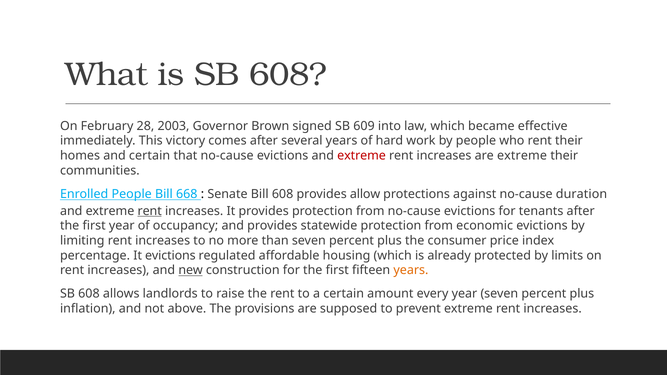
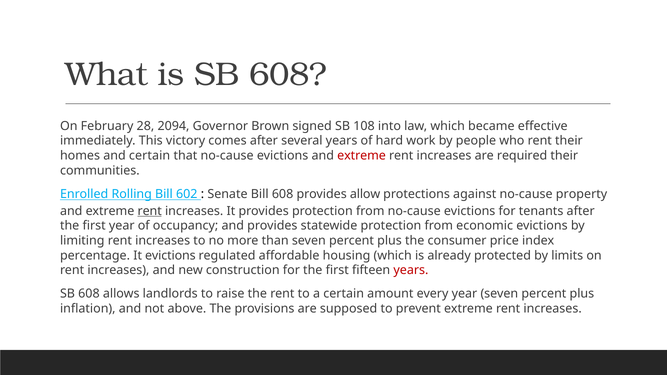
2003: 2003 -> 2094
609: 609 -> 108
are extreme: extreme -> required
Enrolled People: People -> Rolling
668: 668 -> 602
duration: duration -> property
new underline: present -> none
years at (411, 270) colour: orange -> red
